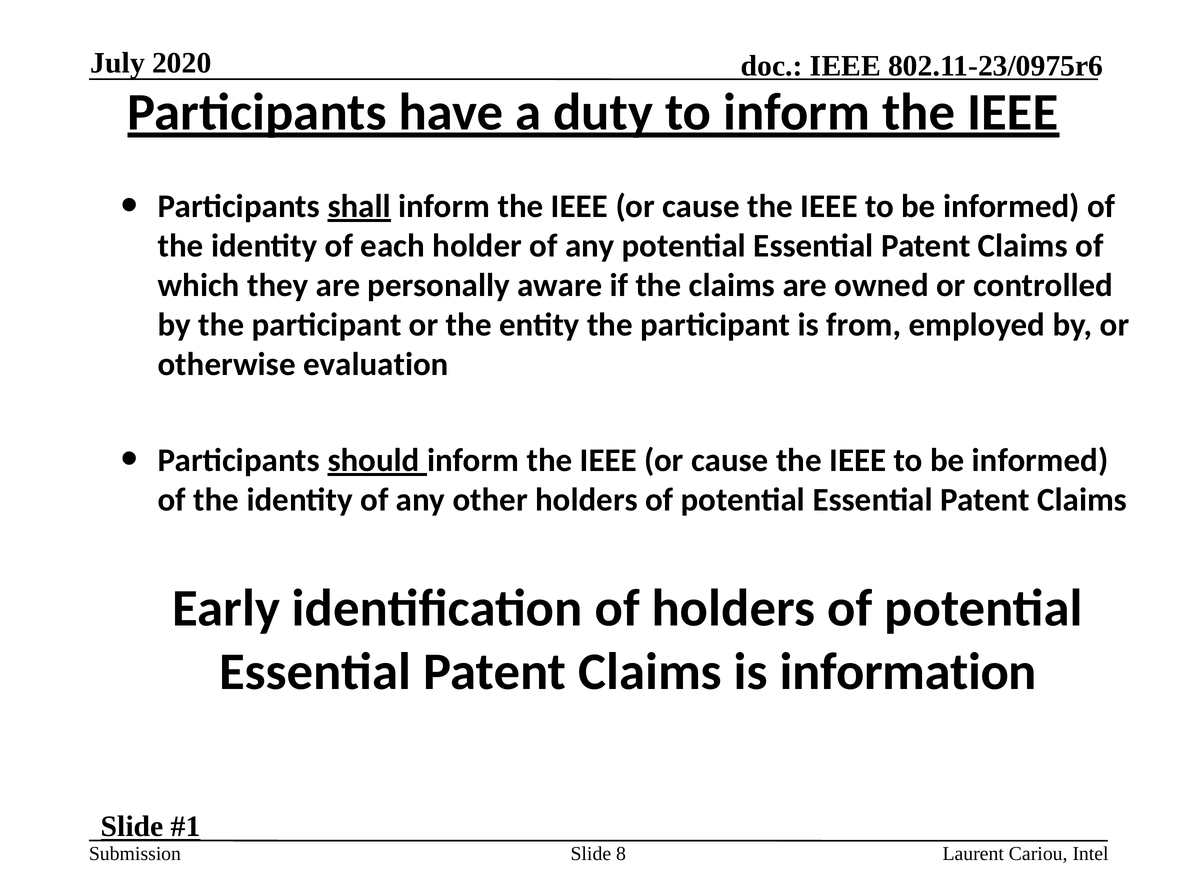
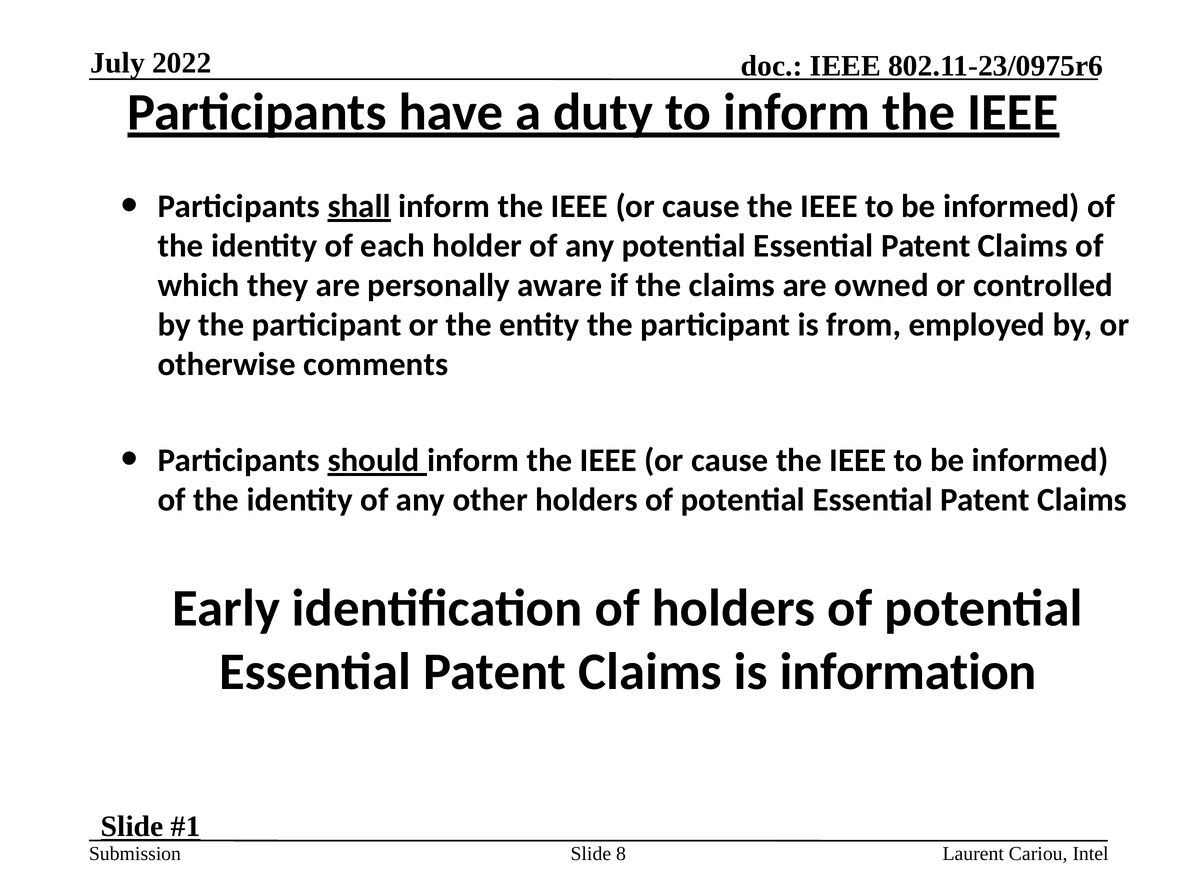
2020: 2020 -> 2022
evaluation: evaluation -> comments
